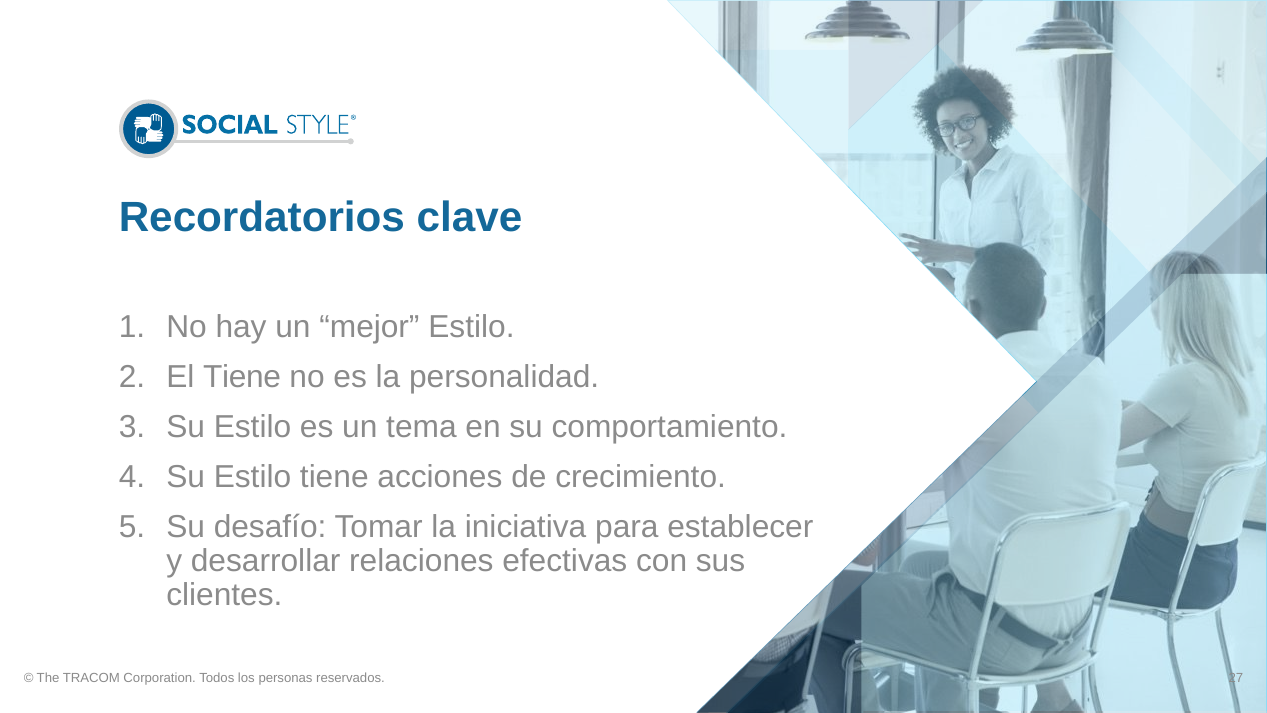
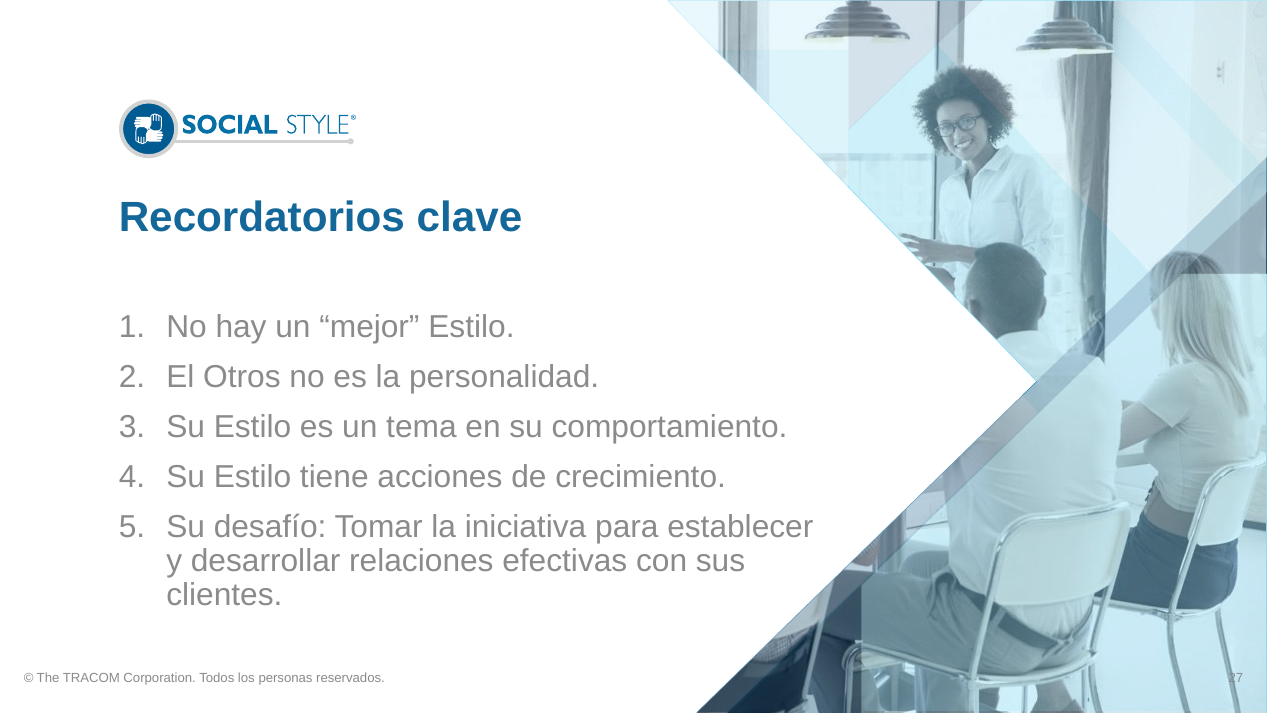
El Tiene: Tiene -> Otros
